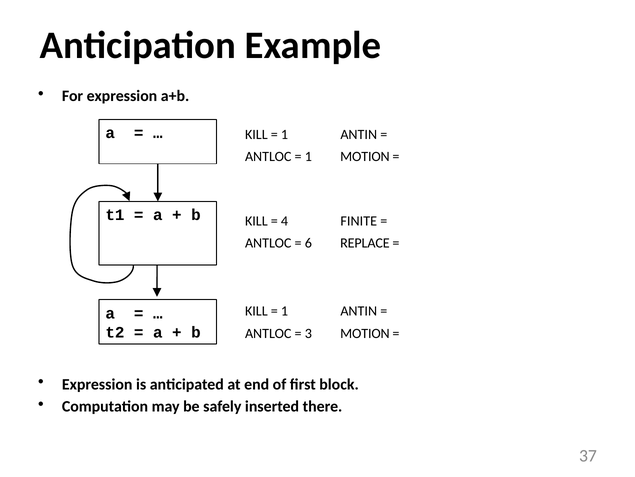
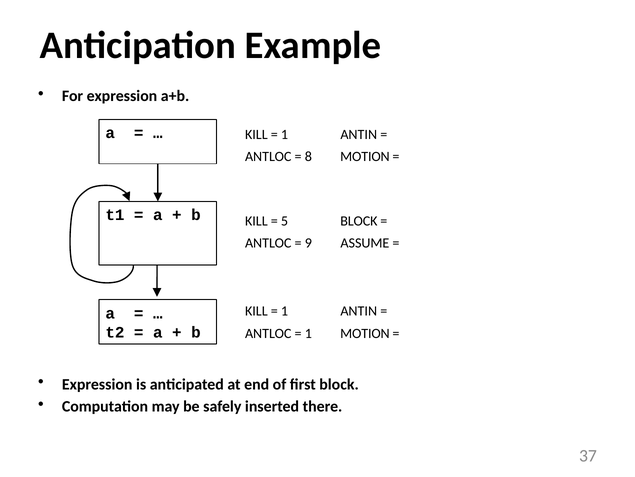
1 at (308, 156): 1 -> 8
4: 4 -> 5
FINITE at (359, 221): FINITE -> BLOCK
6: 6 -> 9
REPLACE: REPLACE -> ASSUME
3 at (308, 333): 3 -> 1
